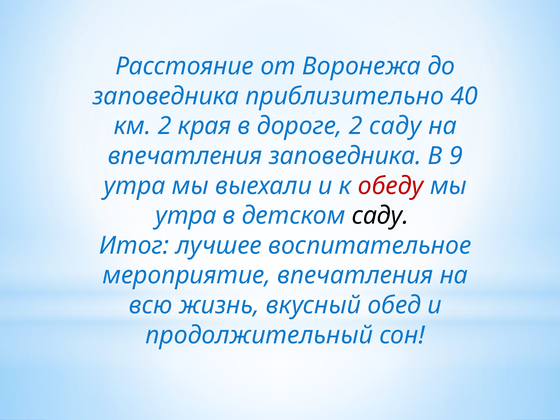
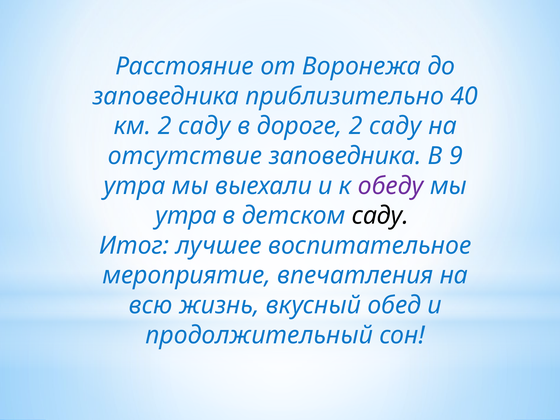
км 2 края: края -> саду
впечатления at (185, 156): впечатления -> отсутствие
обеду colour: red -> purple
